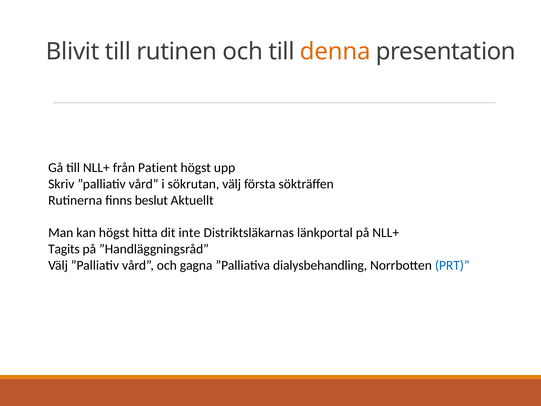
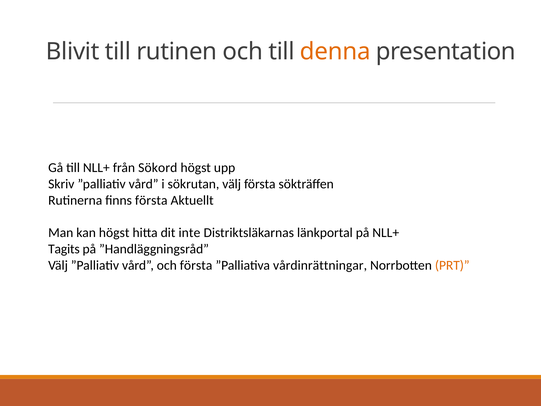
Patient: Patient -> Sökord
finns beslut: beslut -> första
och gagna: gagna -> första
dialysbehandling: dialysbehandling -> vårdinrättningar
PRT colour: blue -> orange
